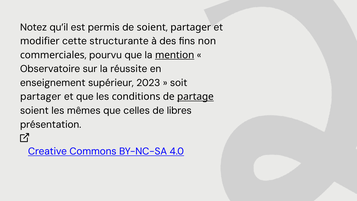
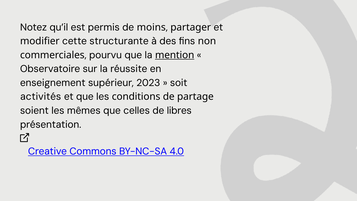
de soient: soient -> moins
partager at (41, 97): partager -> activités
partage underline: present -> none
